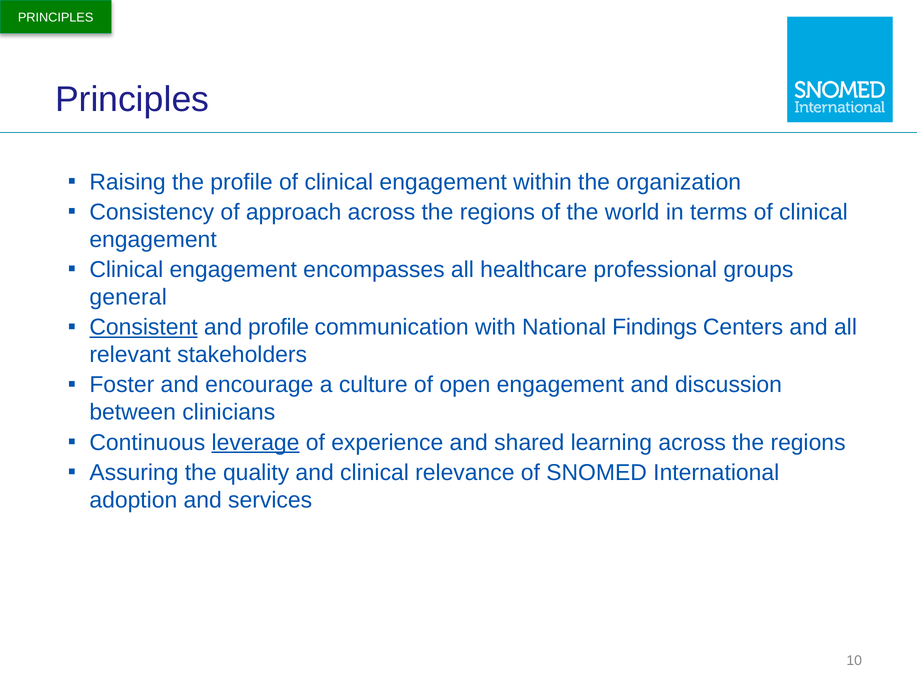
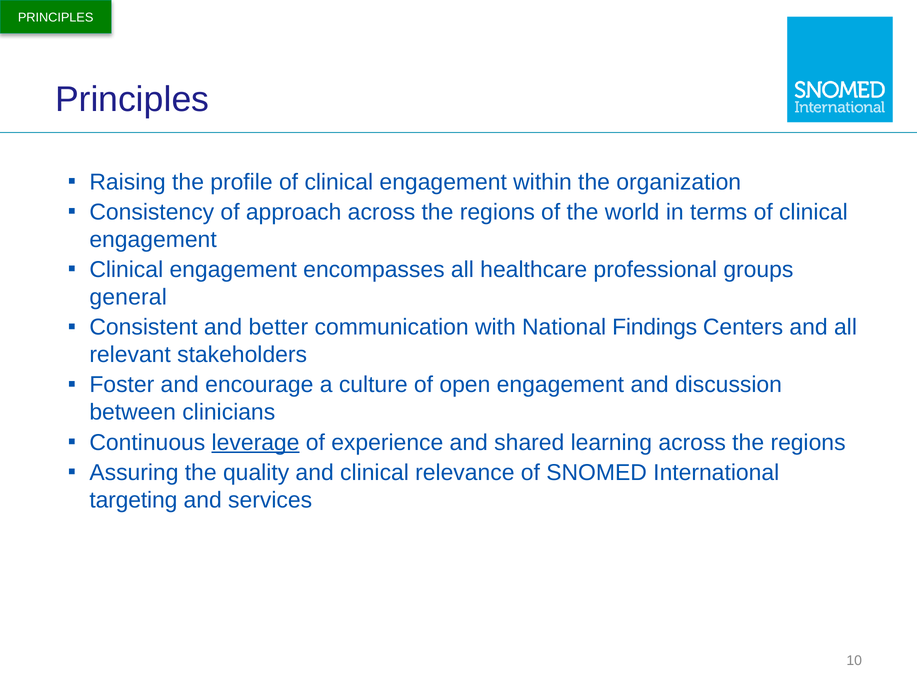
Consistent underline: present -> none
and profile: profile -> better
adoption: adoption -> targeting
